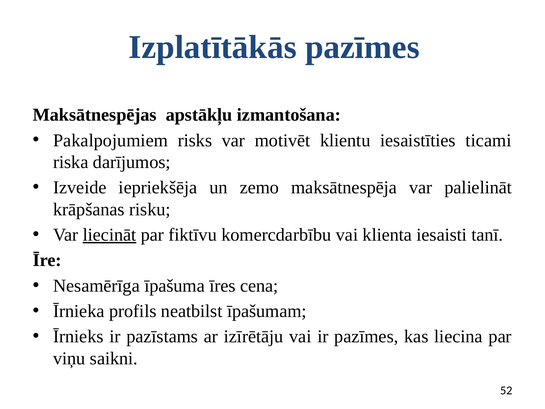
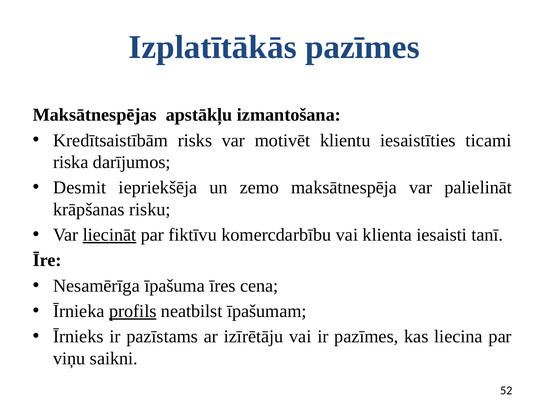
Pakalpojumiem: Pakalpojumiem -> Kredītsaistībām
Izveide: Izveide -> Desmit
profils underline: none -> present
